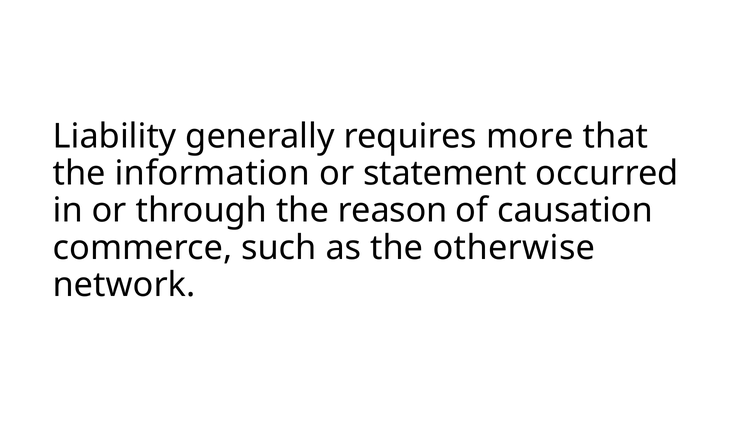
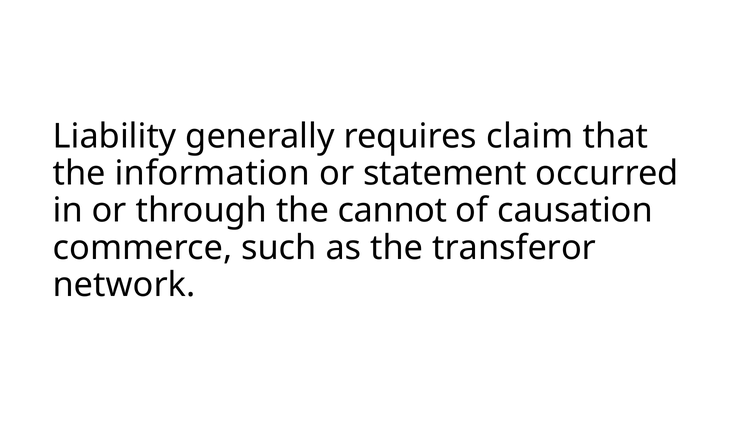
more: more -> claim
reason: reason -> cannot
otherwise: otherwise -> transferor
